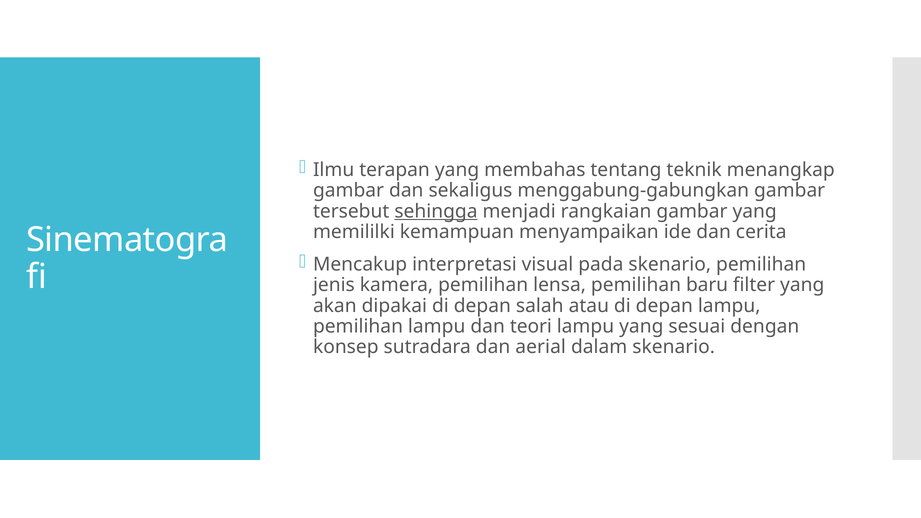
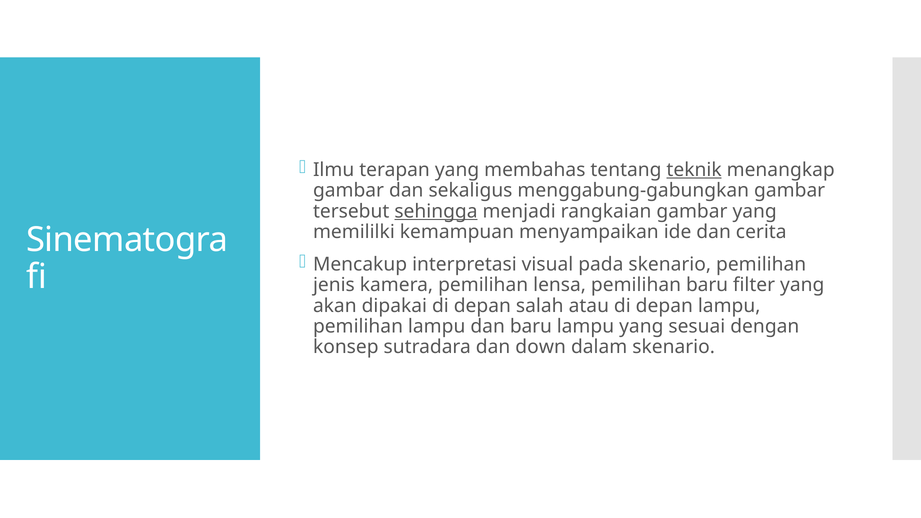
teknik underline: none -> present
dan teori: teori -> baru
aerial: aerial -> down
